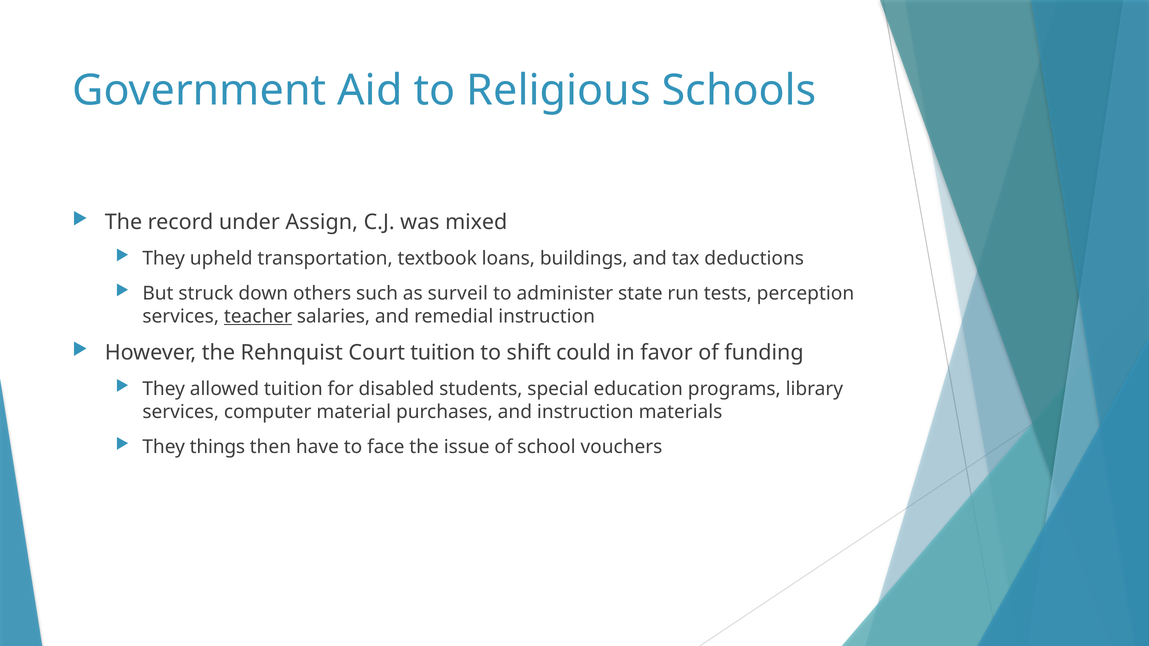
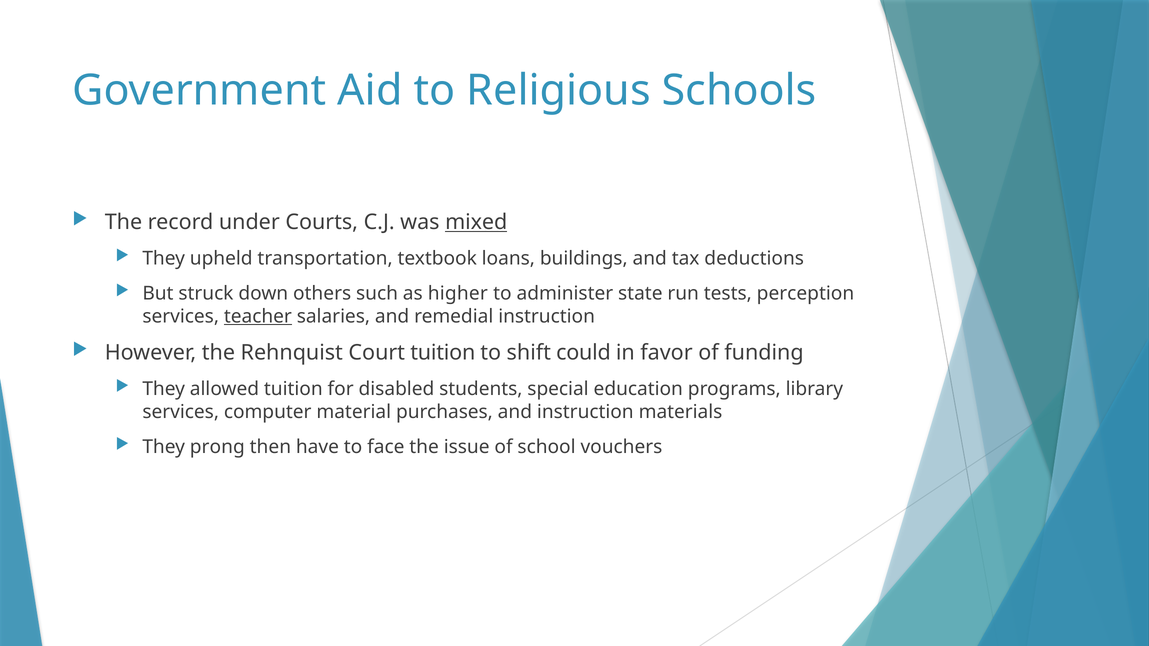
Assign: Assign -> Courts
mixed underline: none -> present
surveil: surveil -> higher
things: things -> prong
